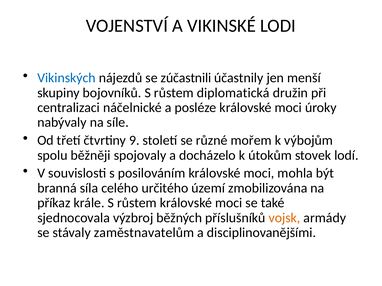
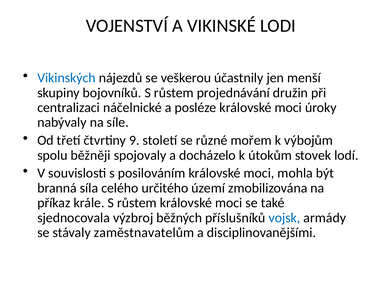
zúčastnili: zúčastnili -> veškerou
diplomatická: diplomatická -> projednávání
vojsk colour: orange -> blue
